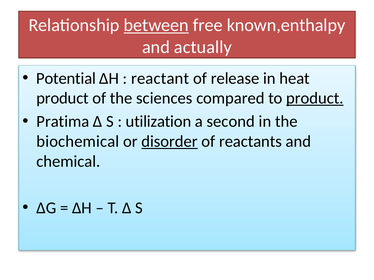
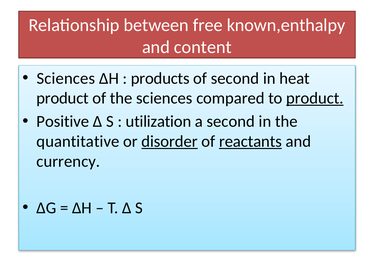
between underline: present -> none
actually: actually -> content
Potential at (66, 78): Potential -> Sciences
reactant: reactant -> products
of release: release -> second
Pratima: Pratima -> Positive
biochemical: biochemical -> quantitative
reactants underline: none -> present
chemical: chemical -> currency
